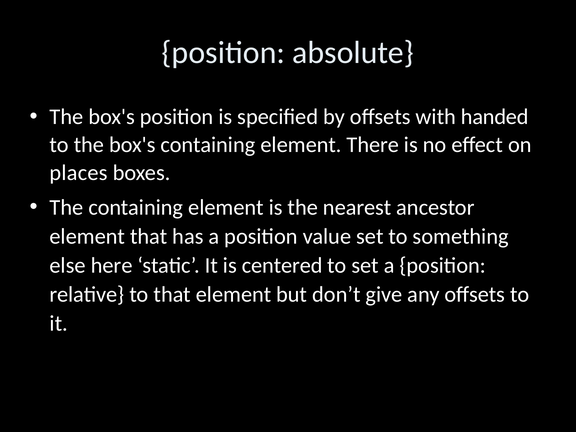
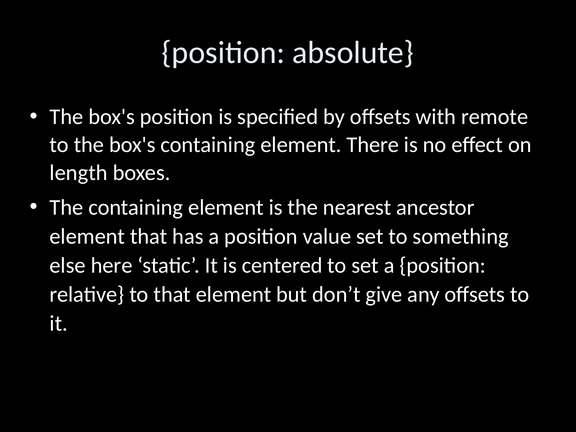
handed: handed -> remote
places: places -> length
